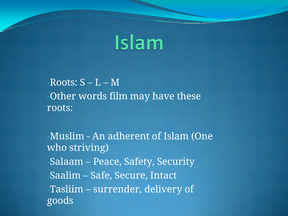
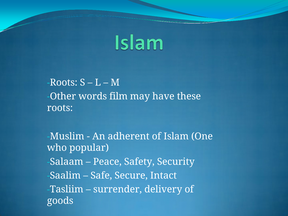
striving: striving -> popular
